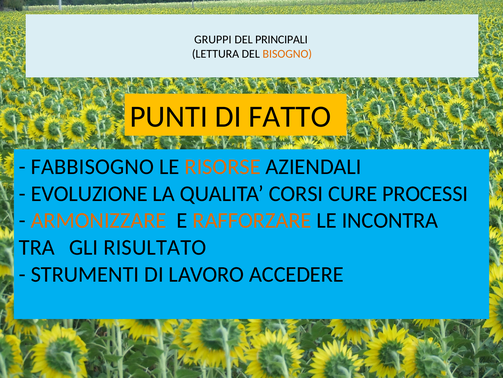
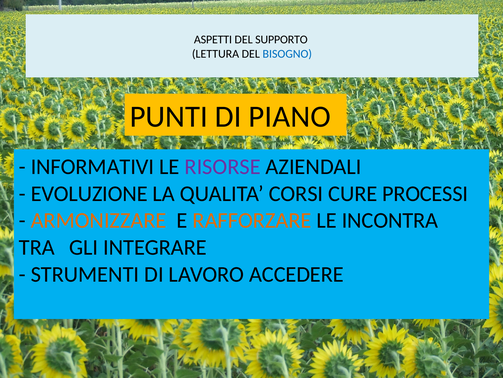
GRUPPI: GRUPPI -> ASPETTI
PRINCIPALI: PRINCIPALI -> SUPPORTO
BISOGNO colour: orange -> blue
FATTO: FATTO -> PIANO
FABBISOGNO: FABBISOGNO -> INFORMATIVI
RISORSE colour: orange -> purple
RISULTATO: RISULTATO -> INTEGRARE
